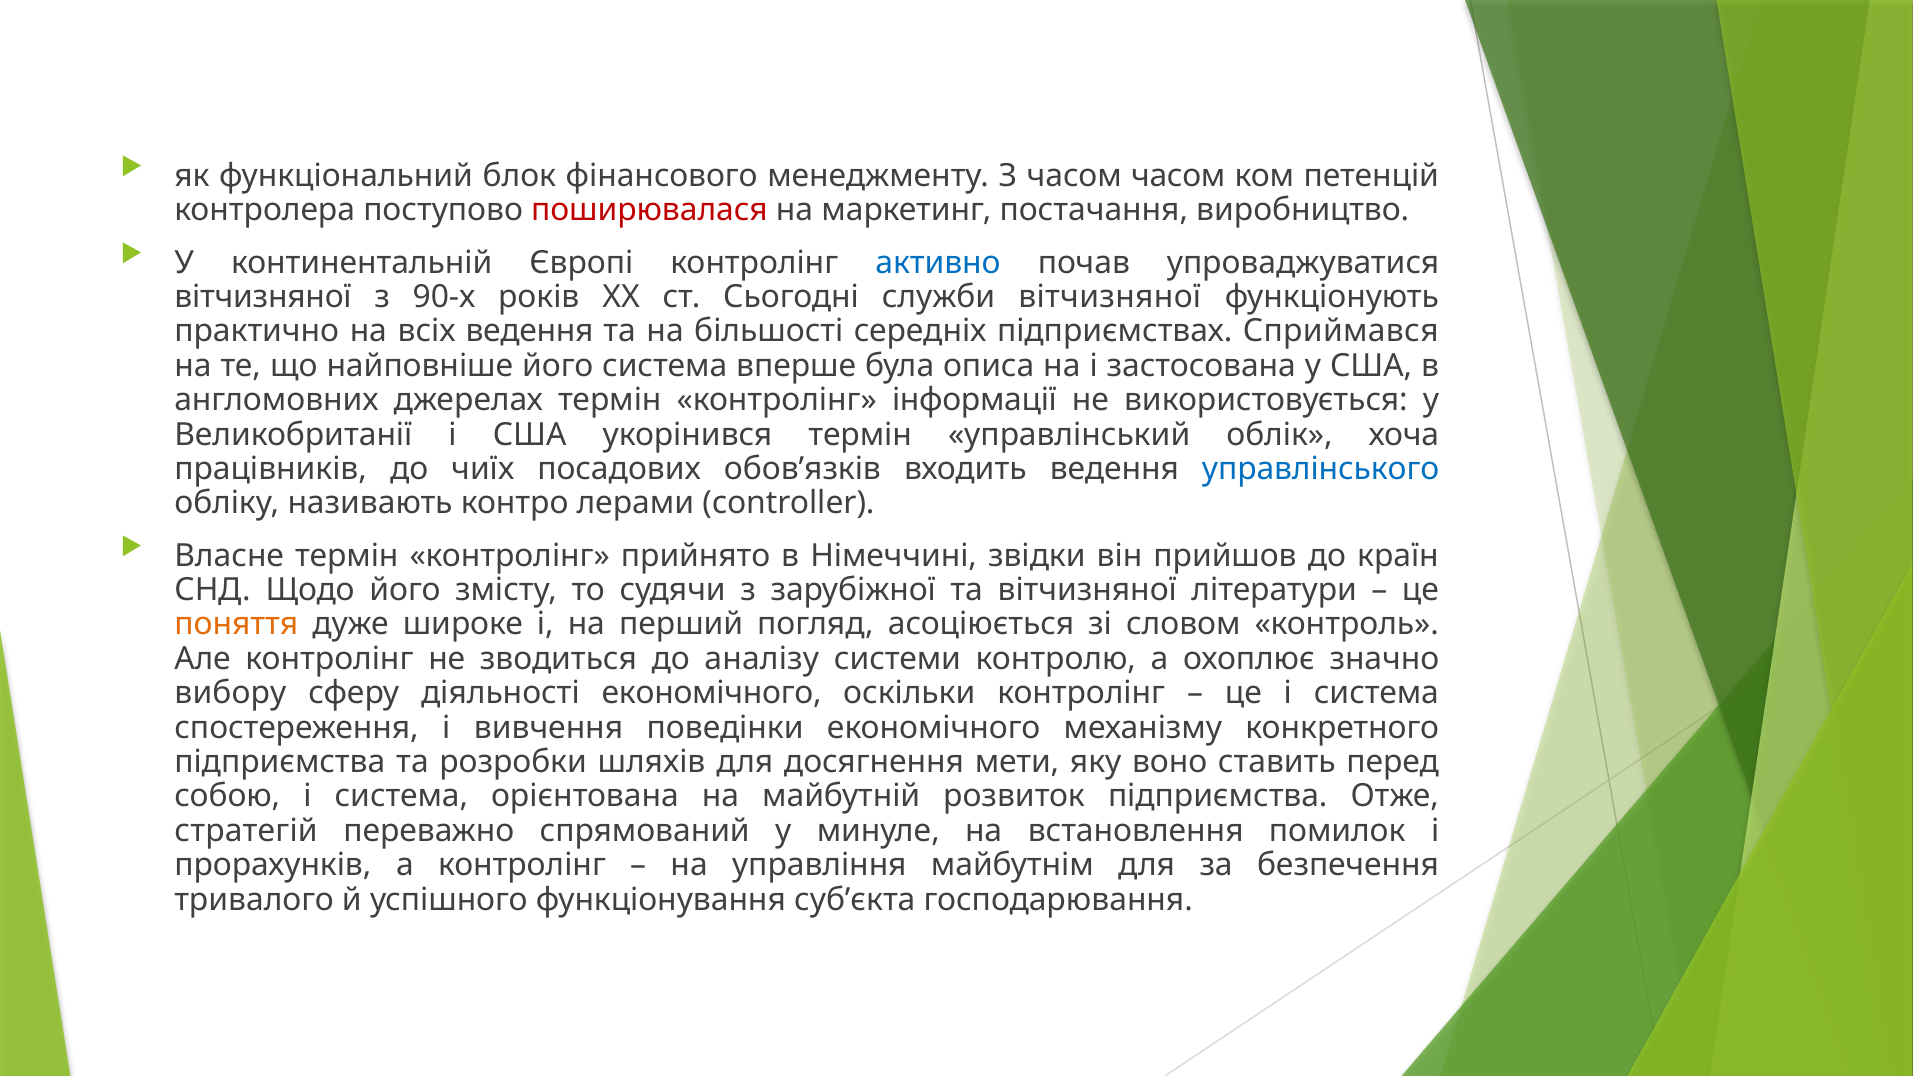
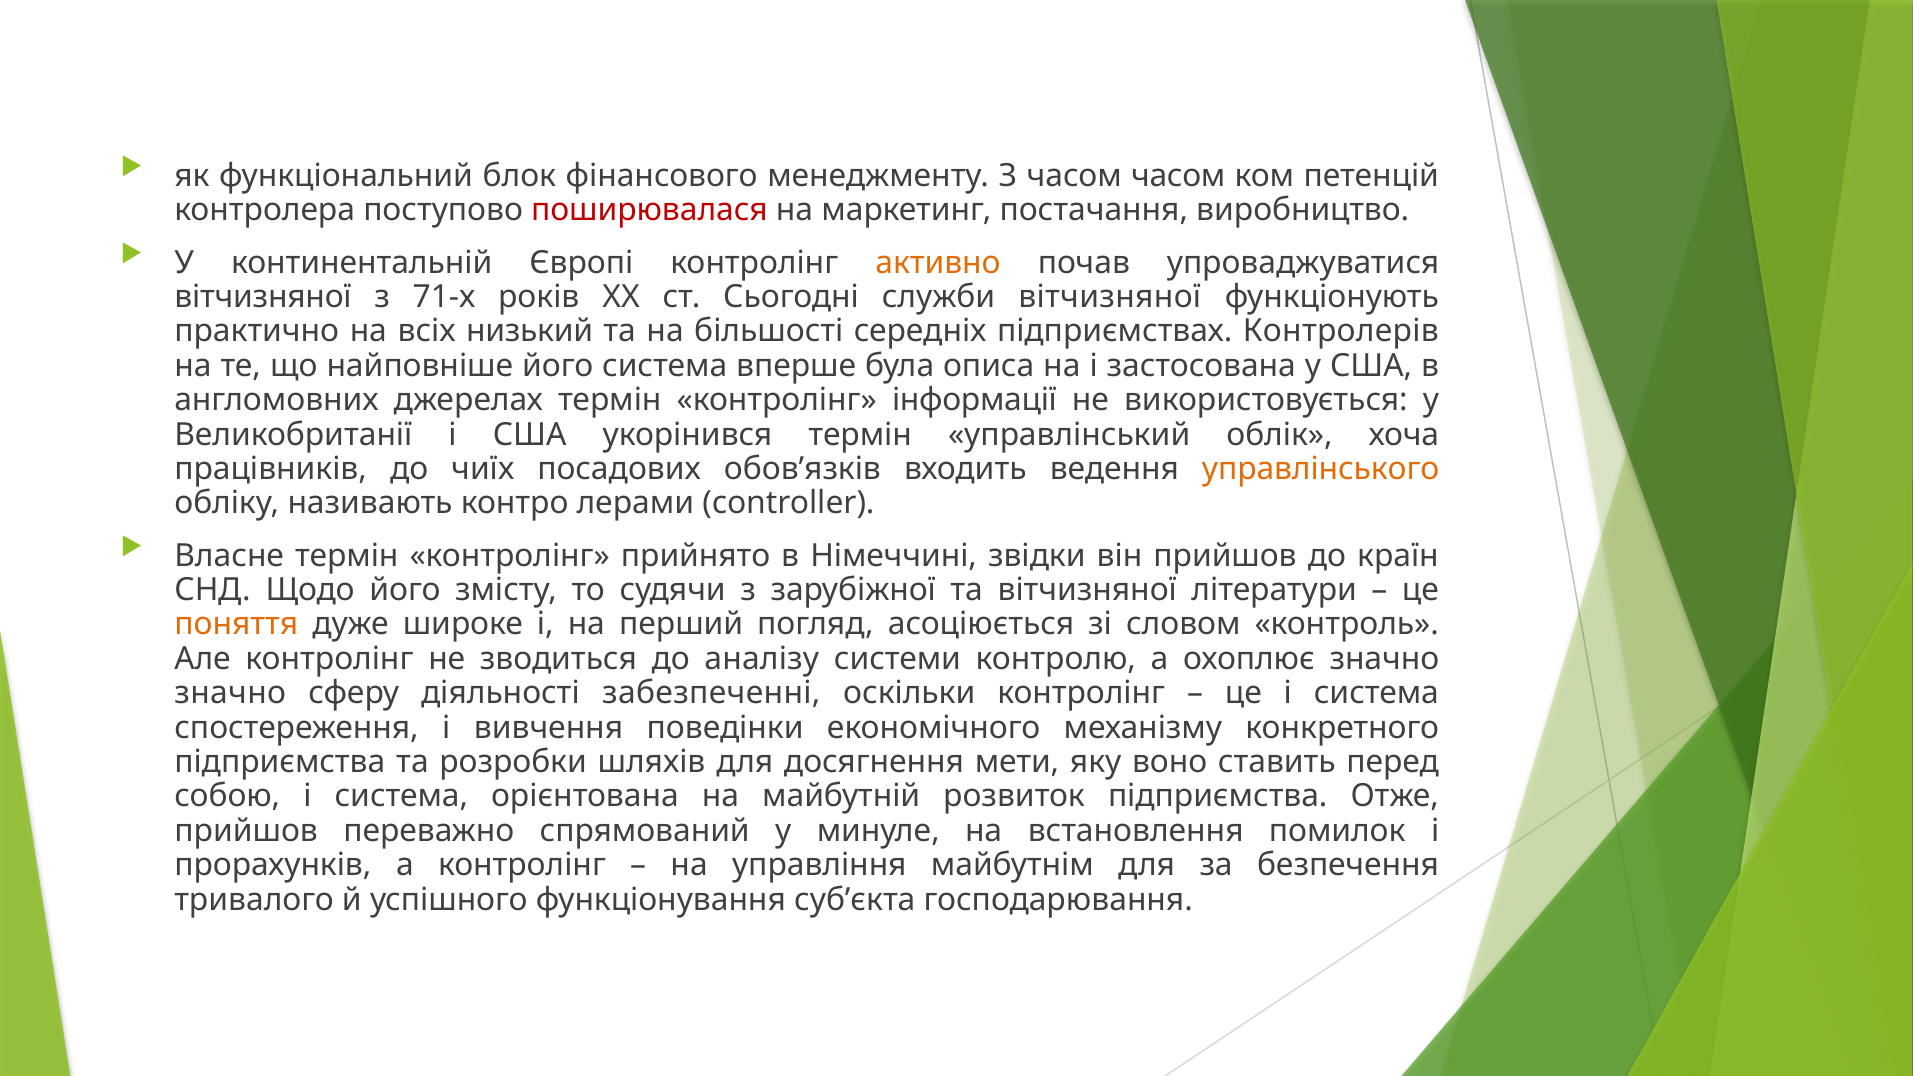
активно colour: blue -> orange
90-х: 90-х -> 71-х
всіх ведення: ведення -> низький
Сприймався: Сприймався -> Контролерів
управлінського colour: blue -> orange
вибору at (230, 693): вибору -> значно
діяльності економічного: економічного -> забезпеченні
стратегій at (246, 831): стратегій -> прийшов
